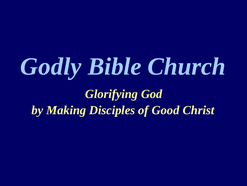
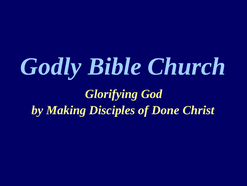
Good: Good -> Done
